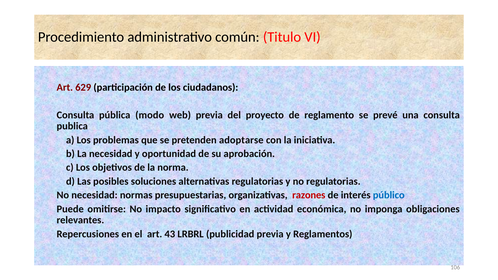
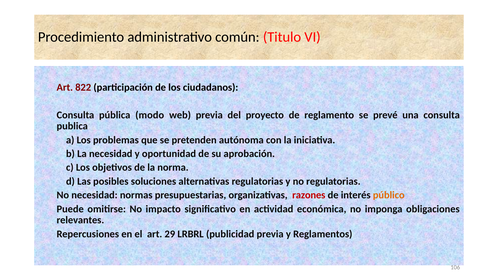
629: 629 -> 822
adoptarse: adoptarse -> autónoma
público colour: blue -> orange
43: 43 -> 29
